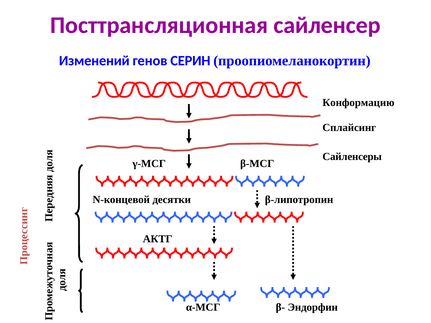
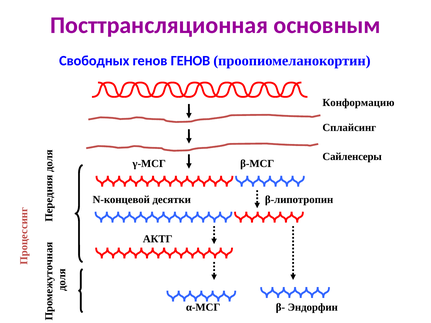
сайленсер: сайленсер -> основным
Изменений: Изменений -> Свободных
генов СЕРИН: СЕРИН -> ГЕНОВ
